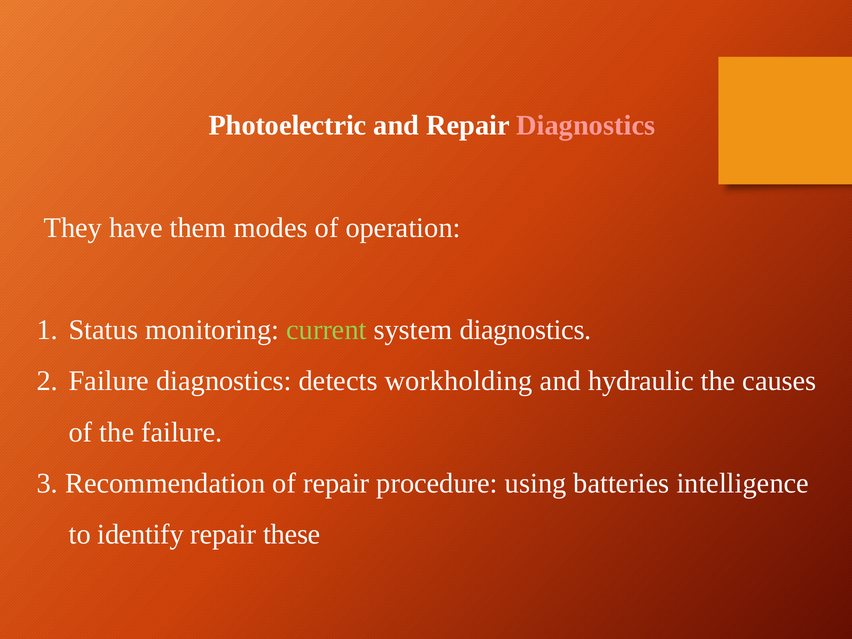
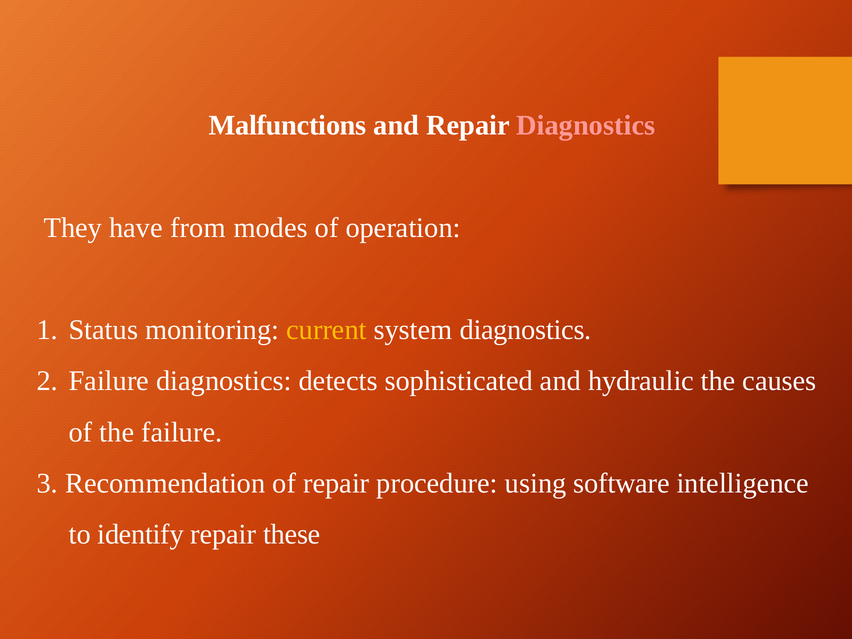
Photoelectric: Photoelectric -> Malfunctions
them: them -> from
current colour: light green -> yellow
workholding: workholding -> sophisticated
batteries: batteries -> software
